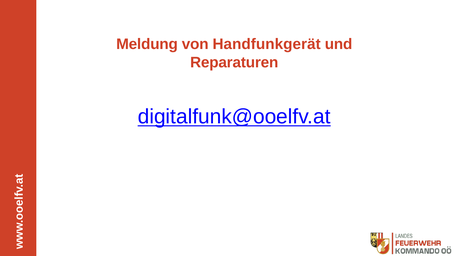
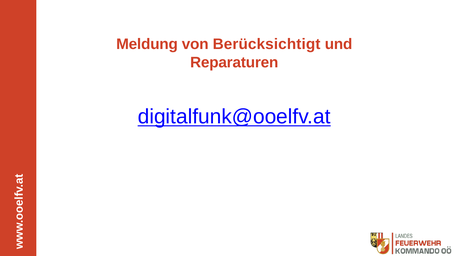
Handfunkgerät: Handfunkgerät -> Berücksichtigt
